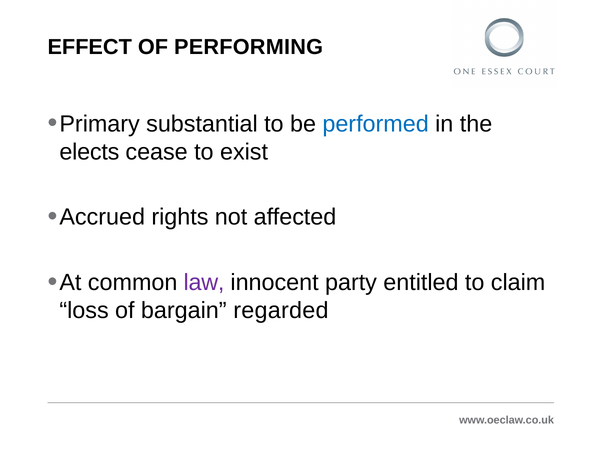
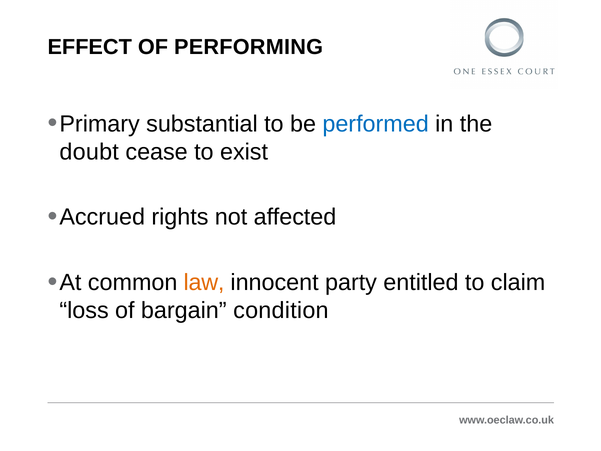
elects: elects -> doubt
law colour: purple -> orange
regarded: regarded -> condition
